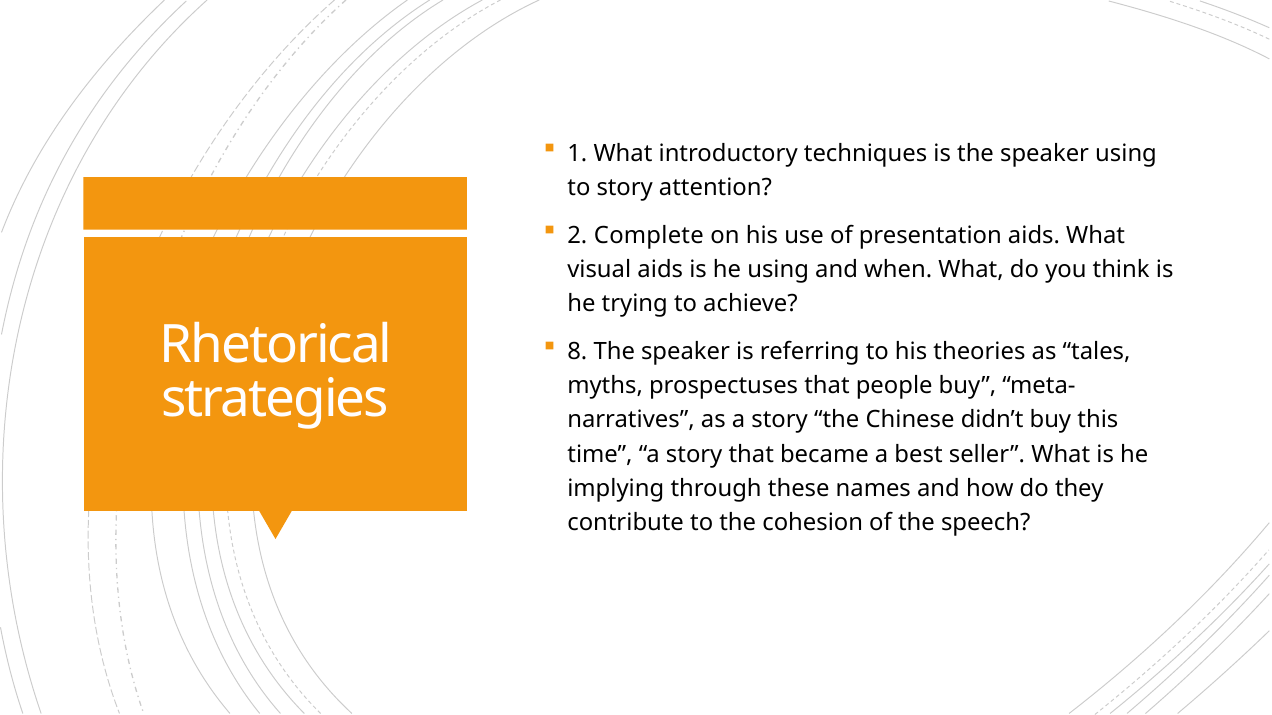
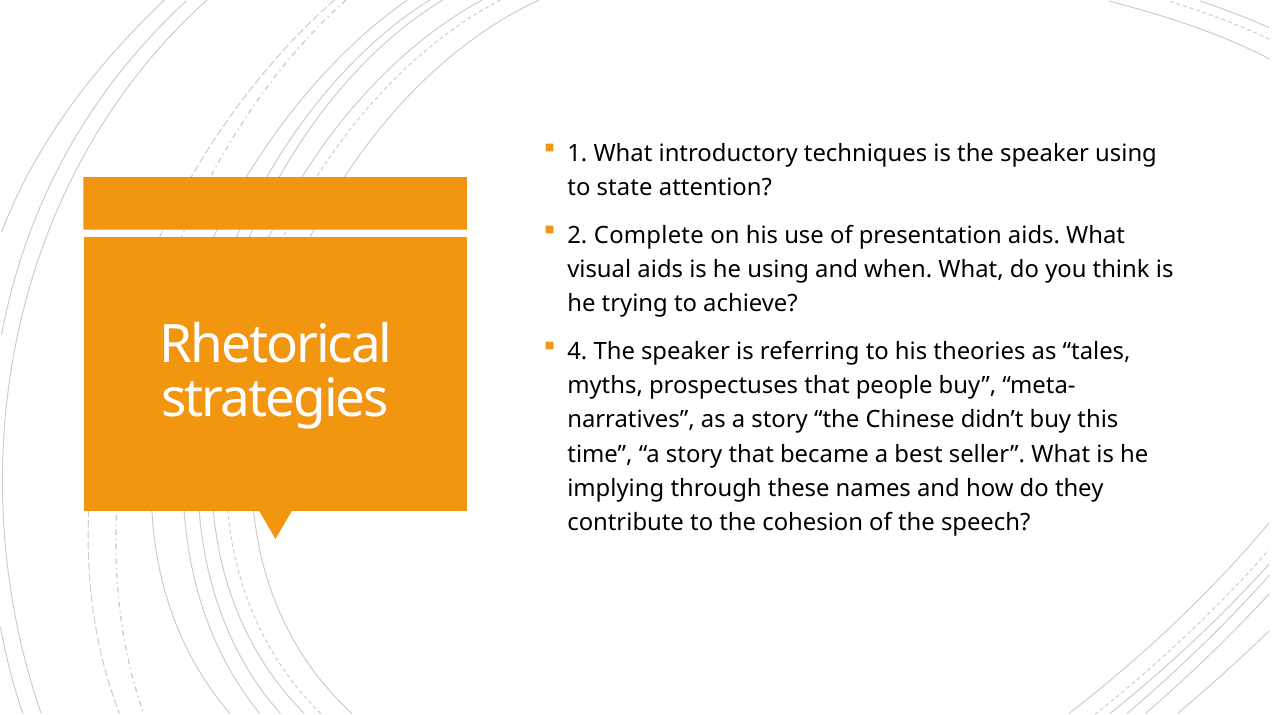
to story: story -> state
8: 8 -> 4
